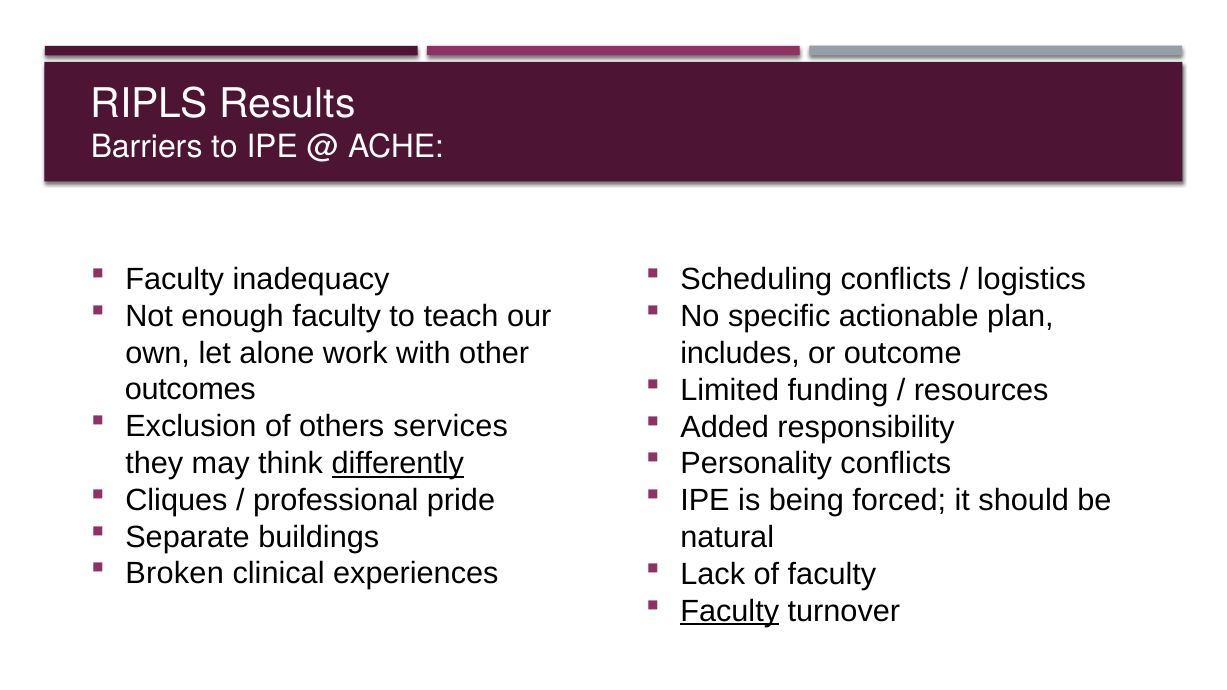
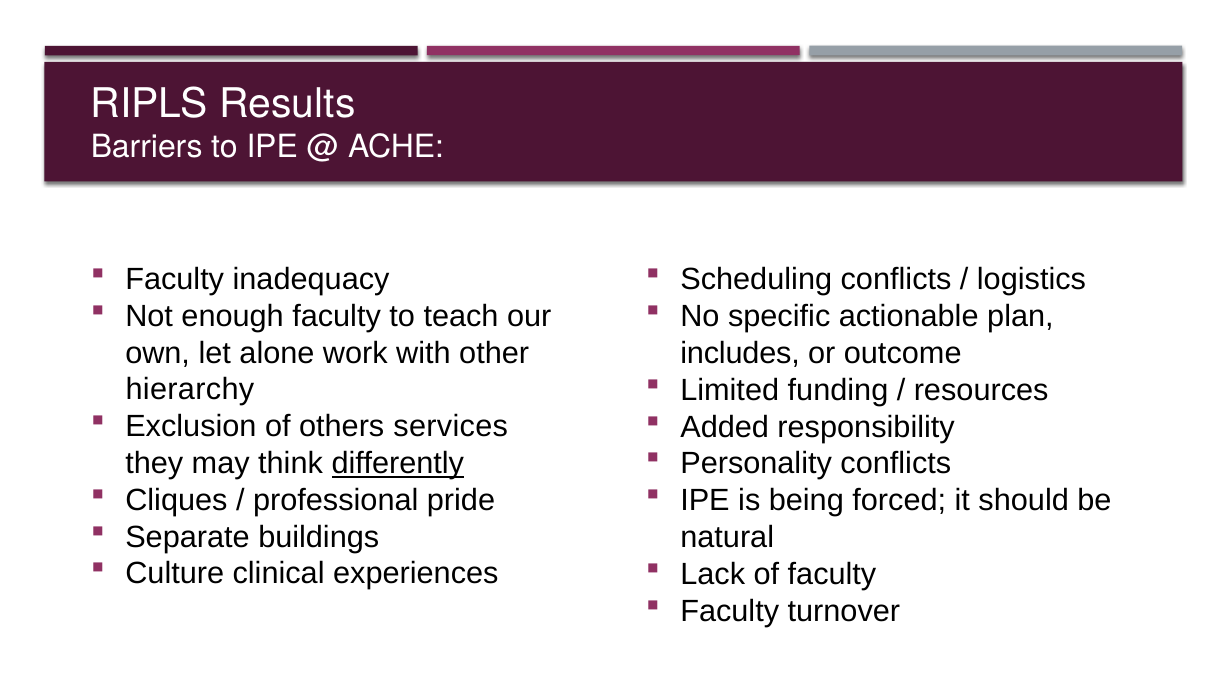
outcomes: outcomes -> hierarchy
Broken: Broken -> Culture
Faculty at (730, 611) underline: present -> none
